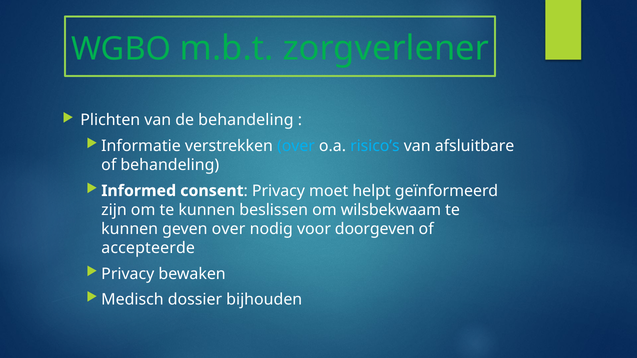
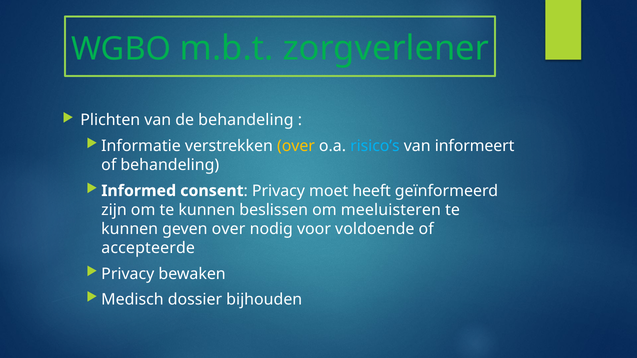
over at (296, 146) colour: light blue -> yellow
afsluitbare: afsluitbare -> informeert
helpt: helpt -> heeft
wilsbekwaam: wilsbekwaam -> meeluisteren
doorgeven: doorgeven -> voldoende
